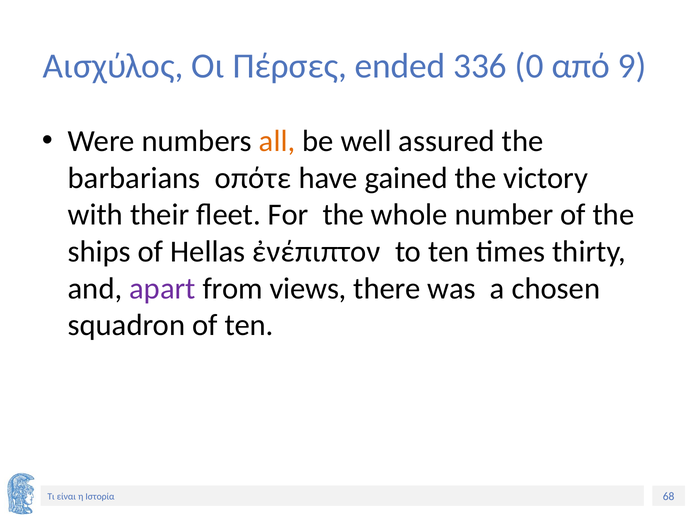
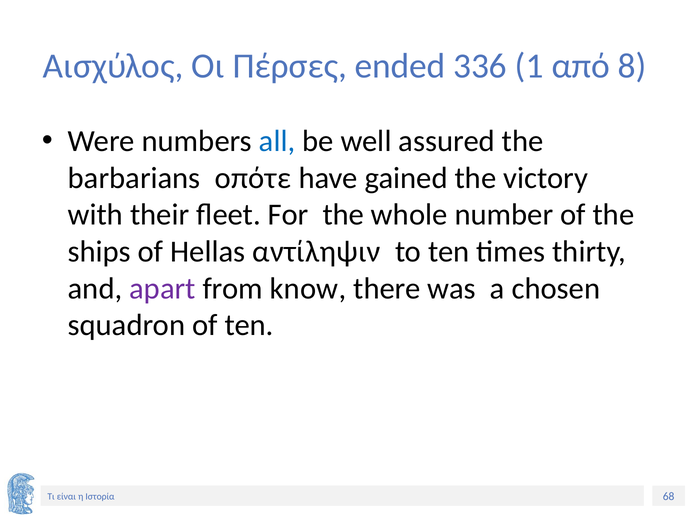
0: 0 -> 1
9: 9 -> 8
all colour: orange -> blue
ἐνέπιπτον: ἐνέπιπτον -> αντίληψιν
views: views -> know
